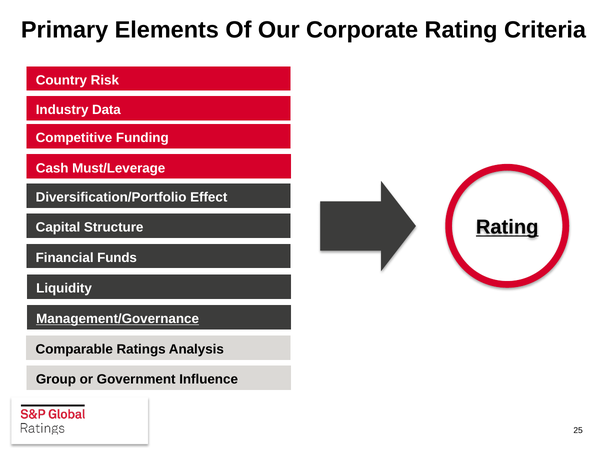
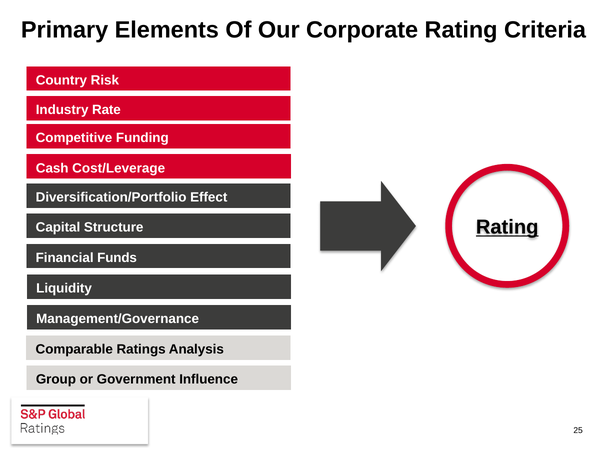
Data: Data -> Rate
Must/Leverage: Must/Leverage -> Cost/Leverage
Management/Governance underline: present -> none
